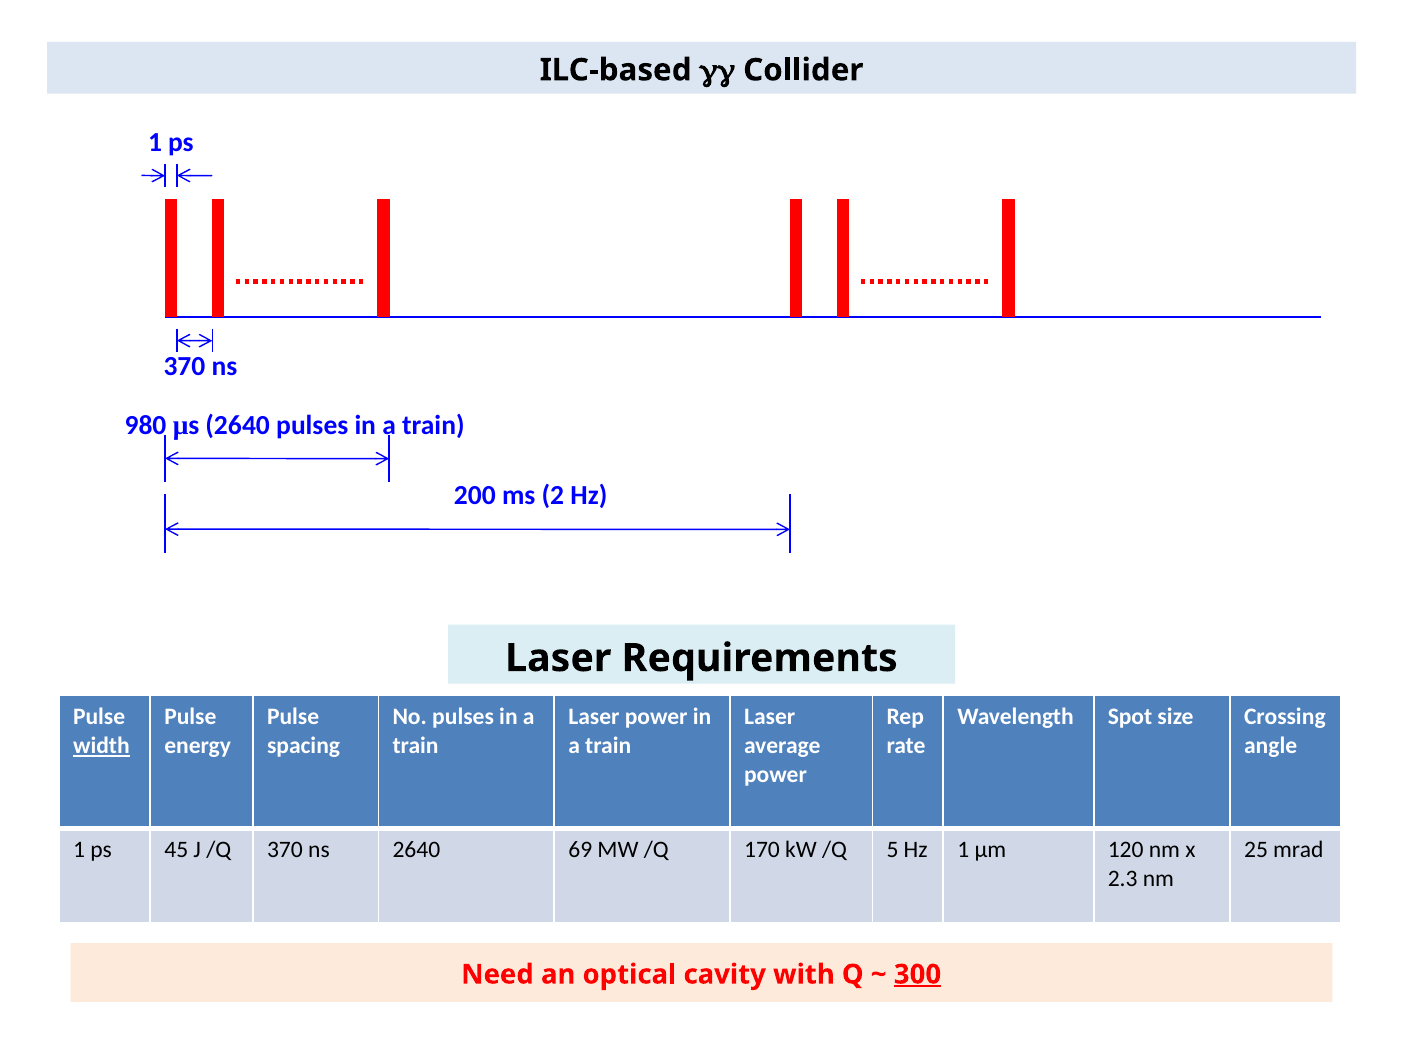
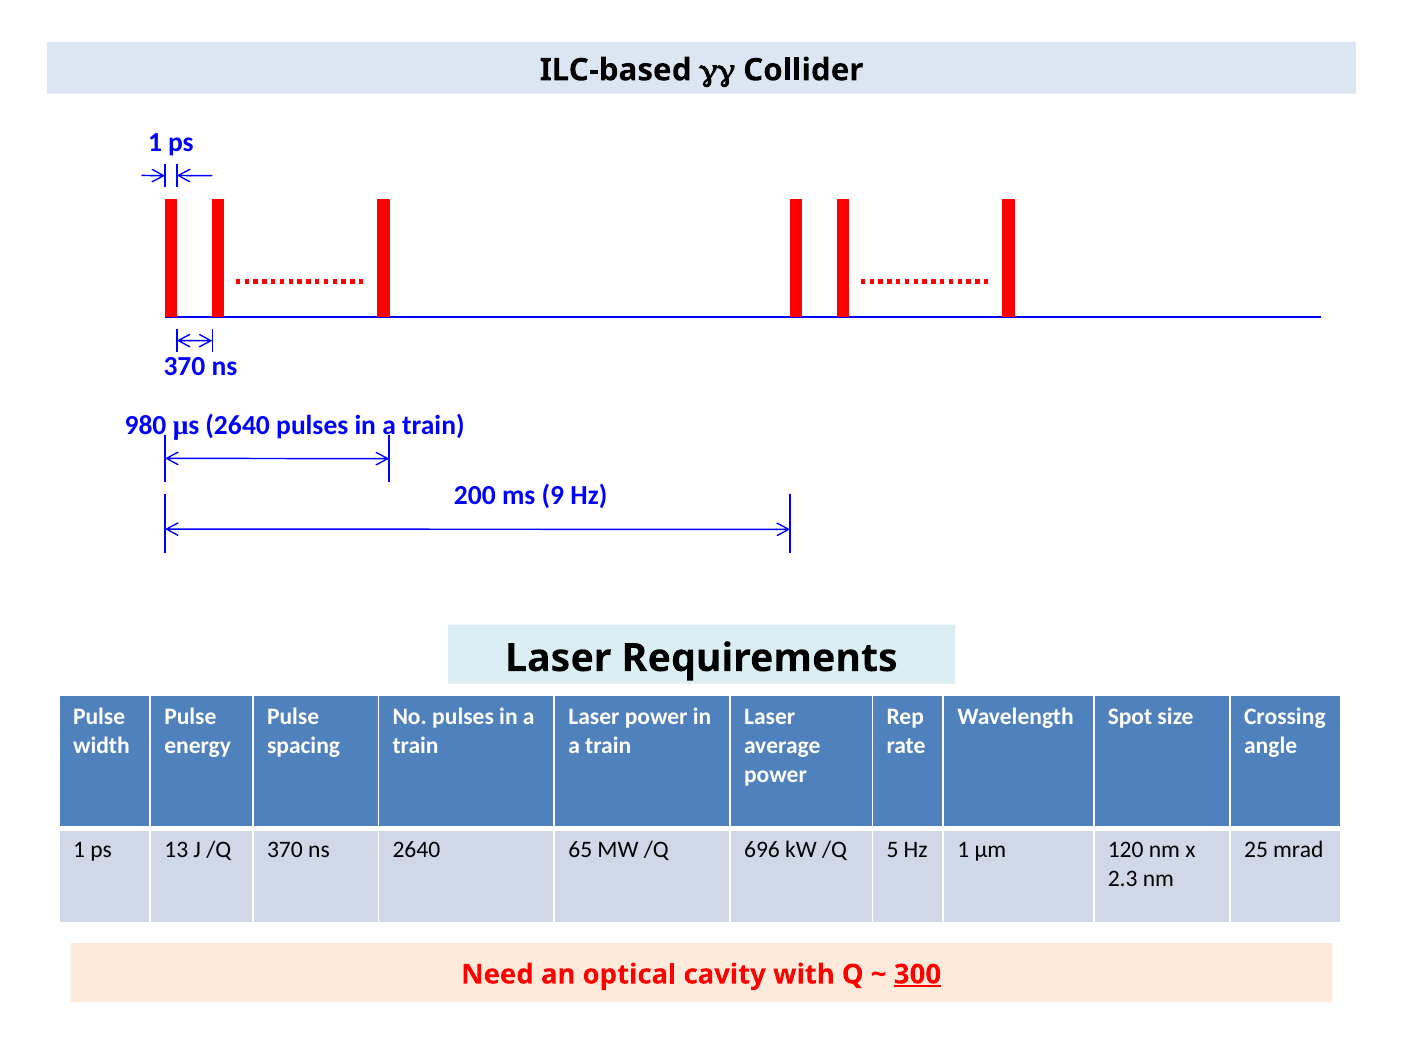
2: 2 -> 9
width underline: present -> none
45: 45 -> 13
69: 69 -> 65
170: 170 -> 696
